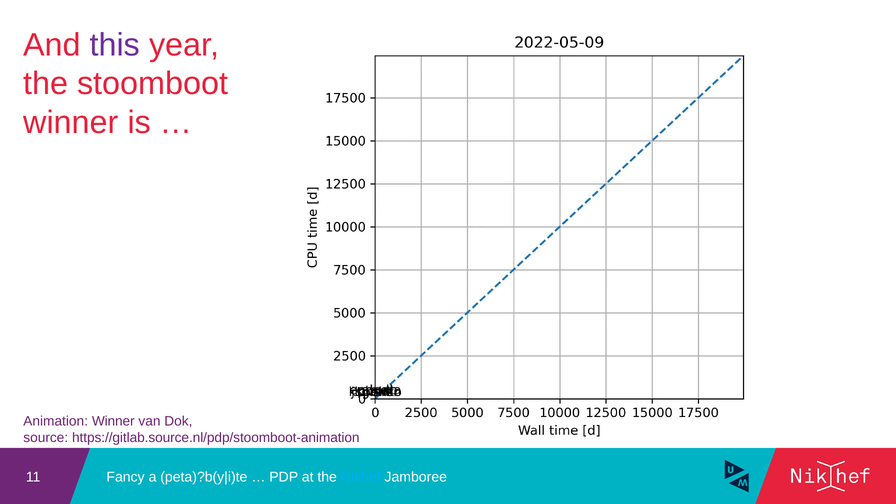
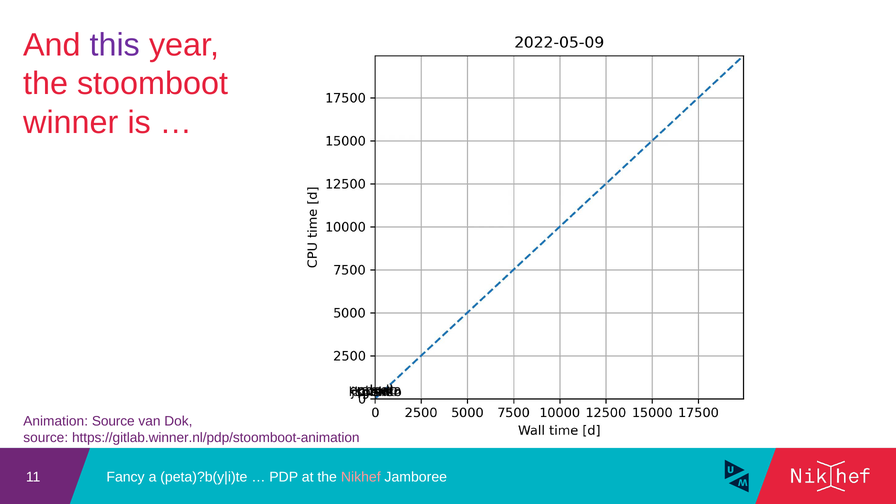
Animation Winner: Winner -> Source
https://gitlab.source.nl/pdp/stoomboot-animation: https://gitlab.source.nl/pdp/stoomboot-animation -> https://gitlab.winner.nl/pdp/stoomboot-animation
Nikhef colour: light blue -> pink
